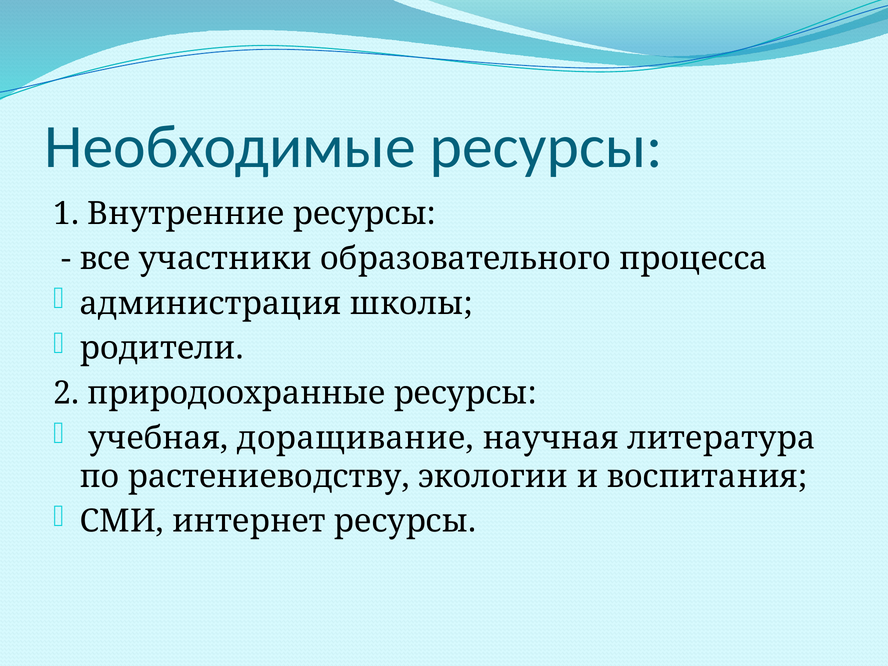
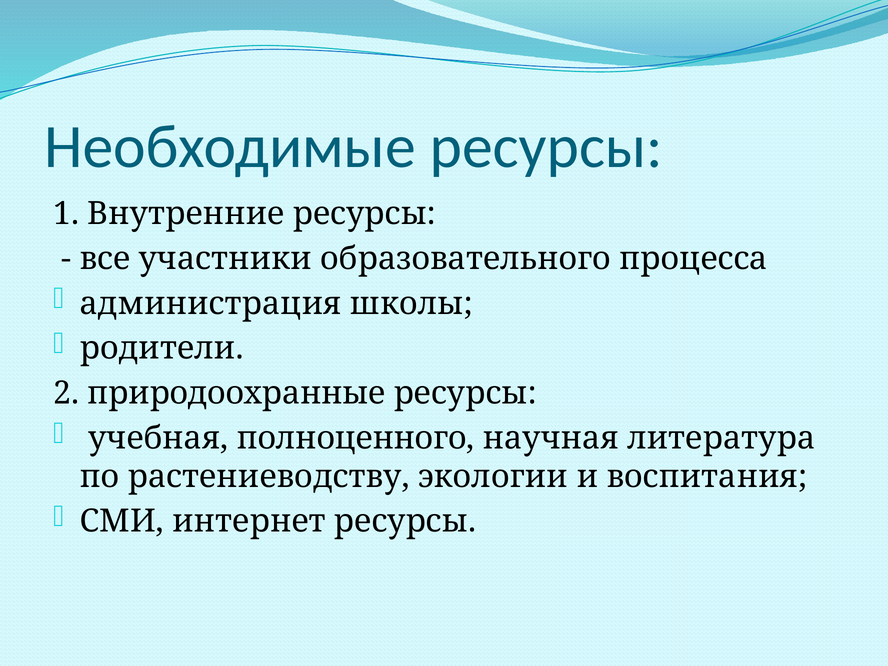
доращивание: доращивание -> полноценного
